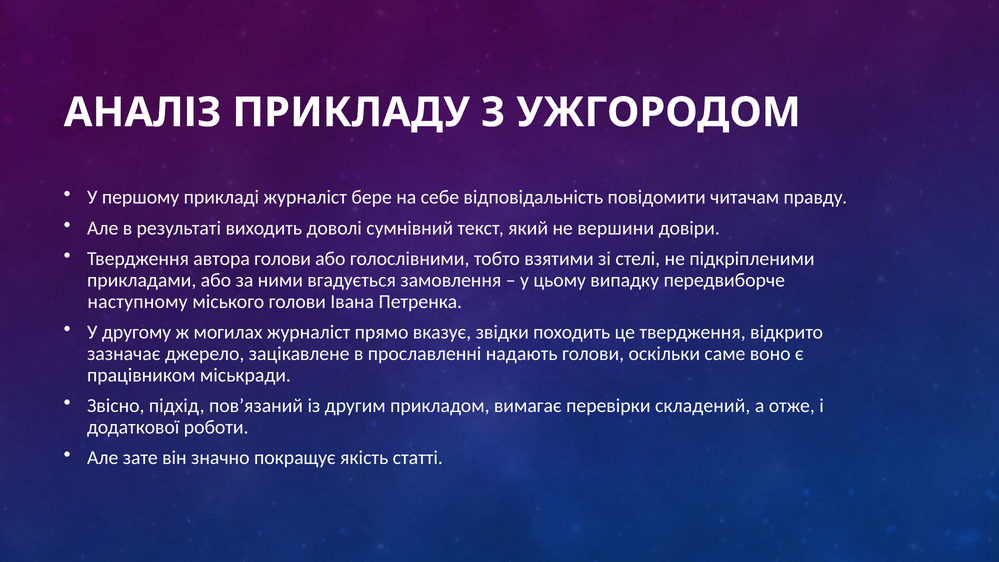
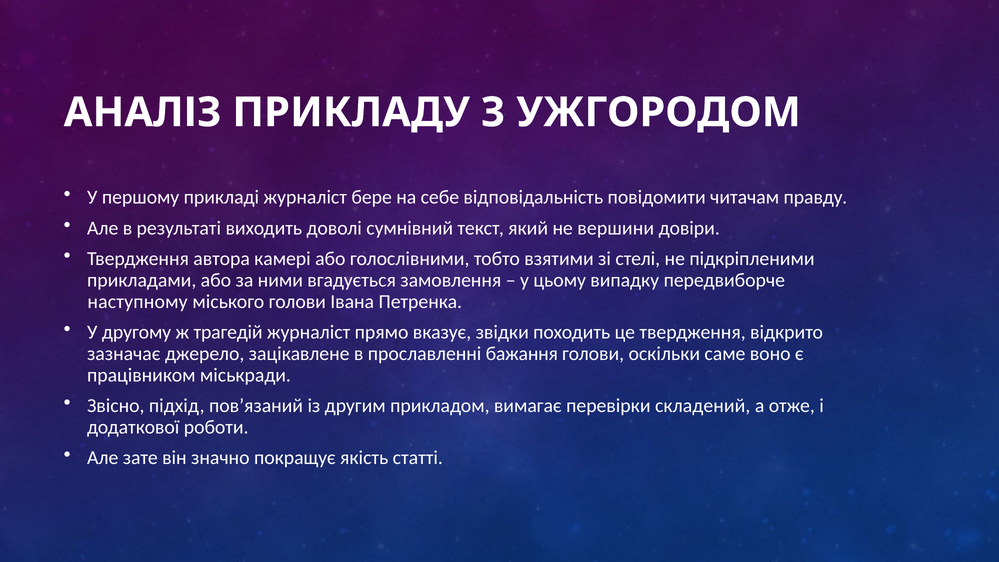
автора голови: голови -> камері
могилах: могилах -> трагедій
надають: надають -> бажання
